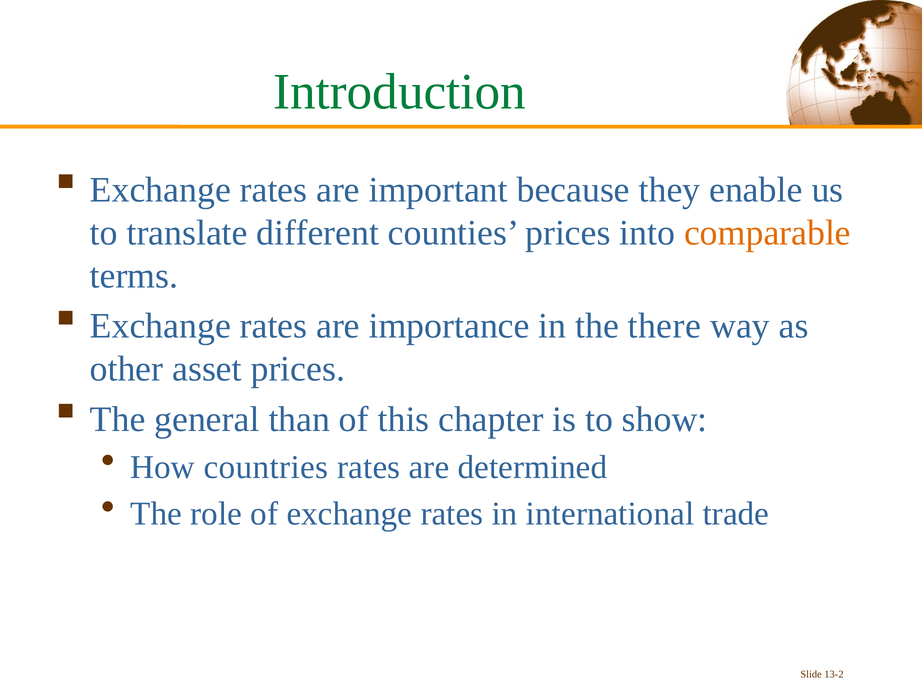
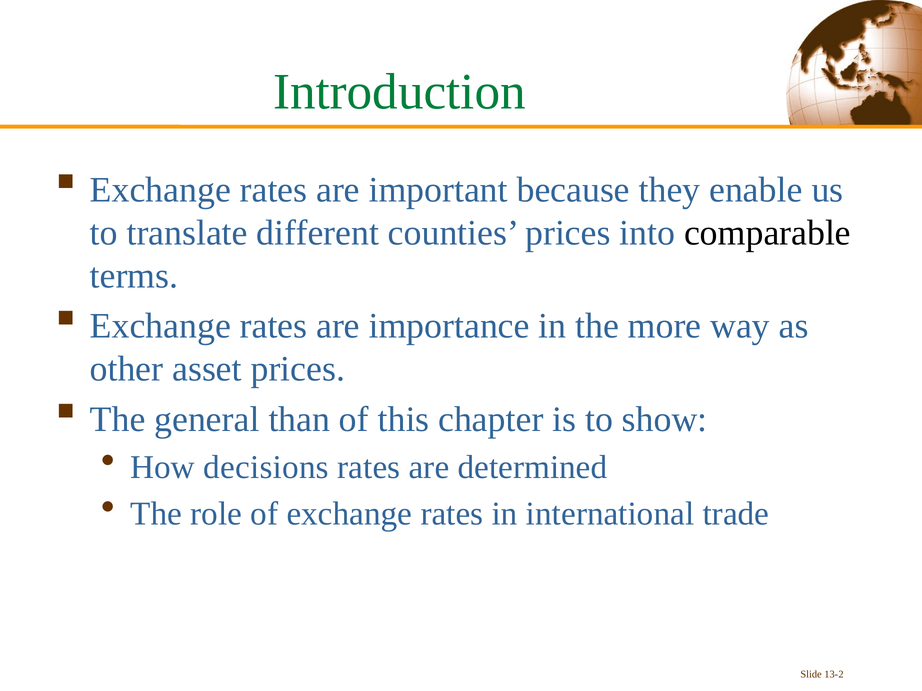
comparable colour: orange -> black
there: there -> more
countries: countries -> decisions
